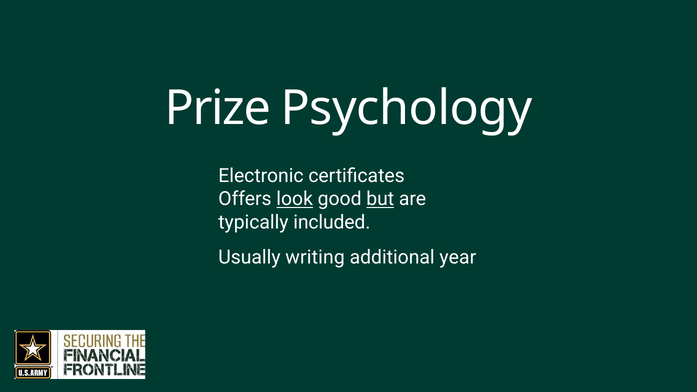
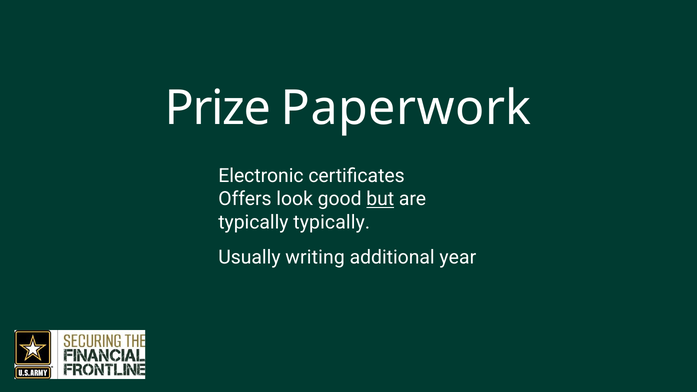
Psychology: Psychology -> Paperwork
look underline: present -> none
typically included: included -> typically
